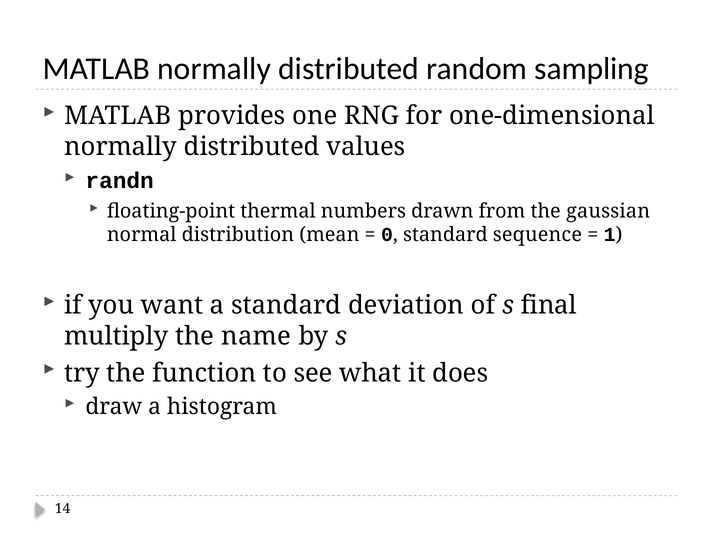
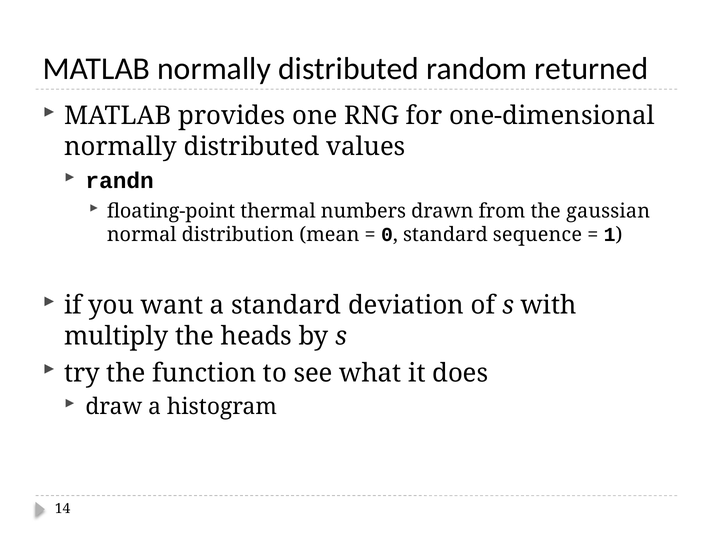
sampling: sampling -> returned
final: final -> with
name: name -> heads
